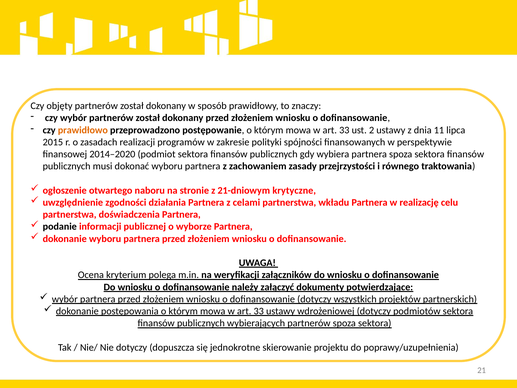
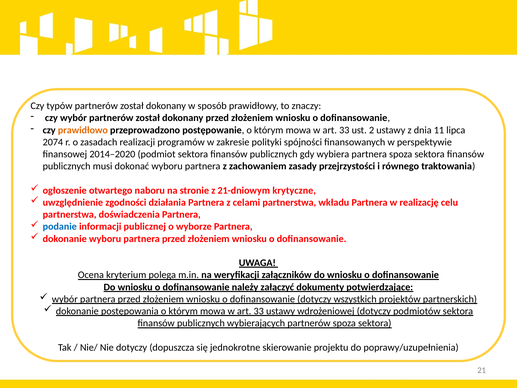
objęty: objęty -> typów
2015: 2015 -> 2074
podanie colour: black -> blue
